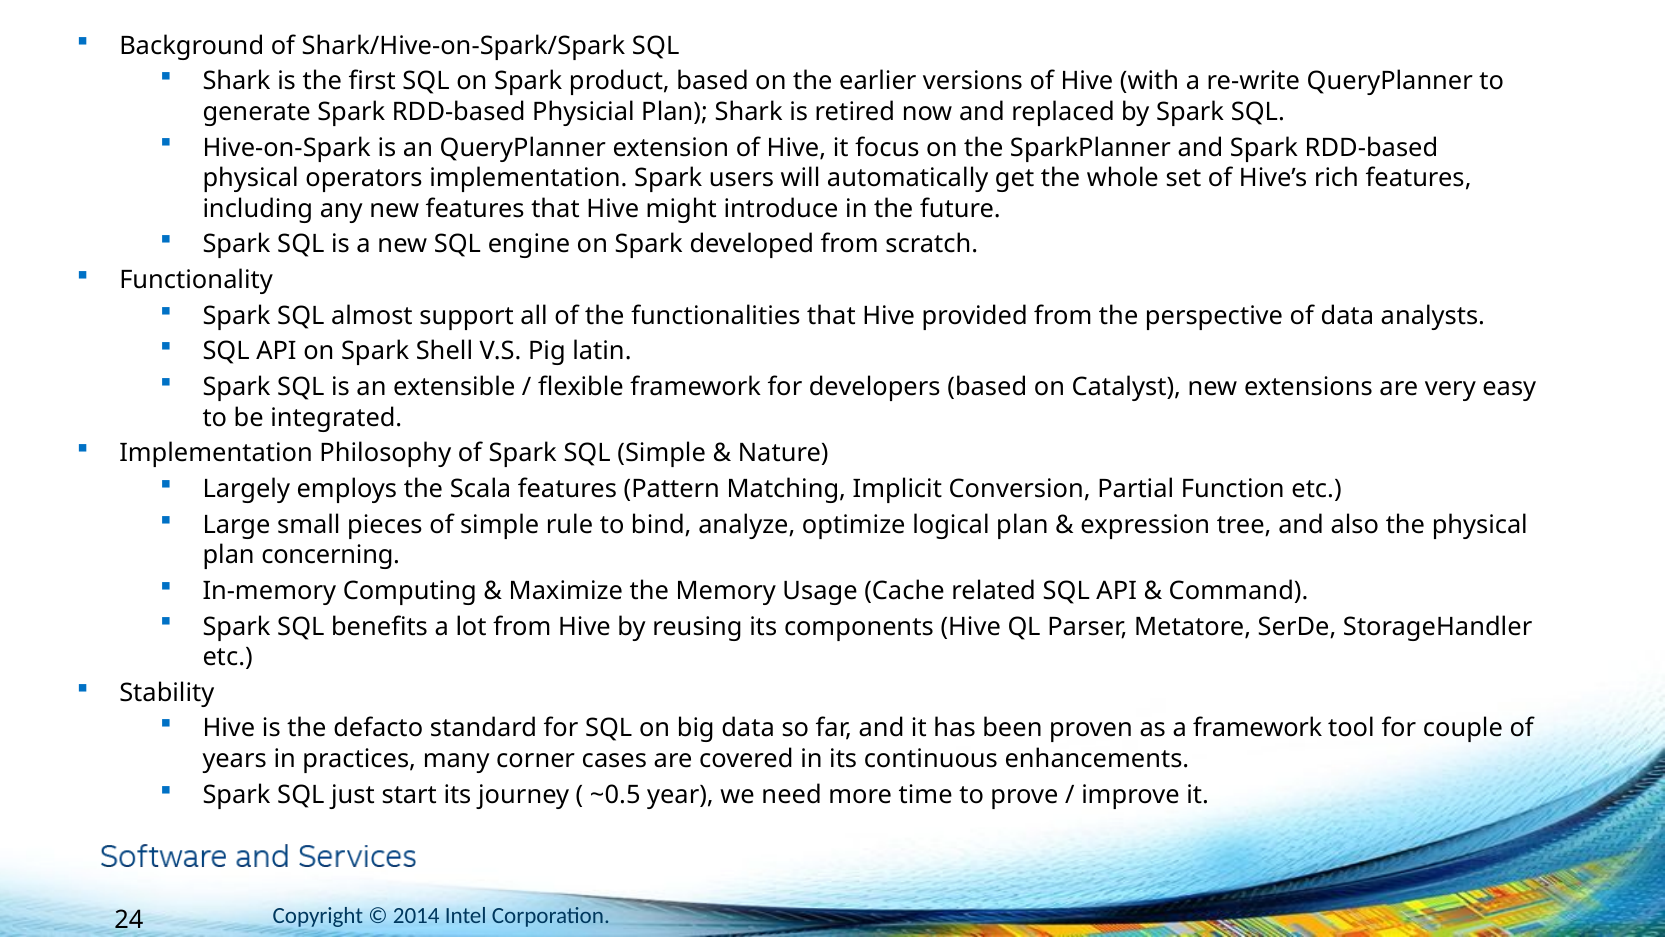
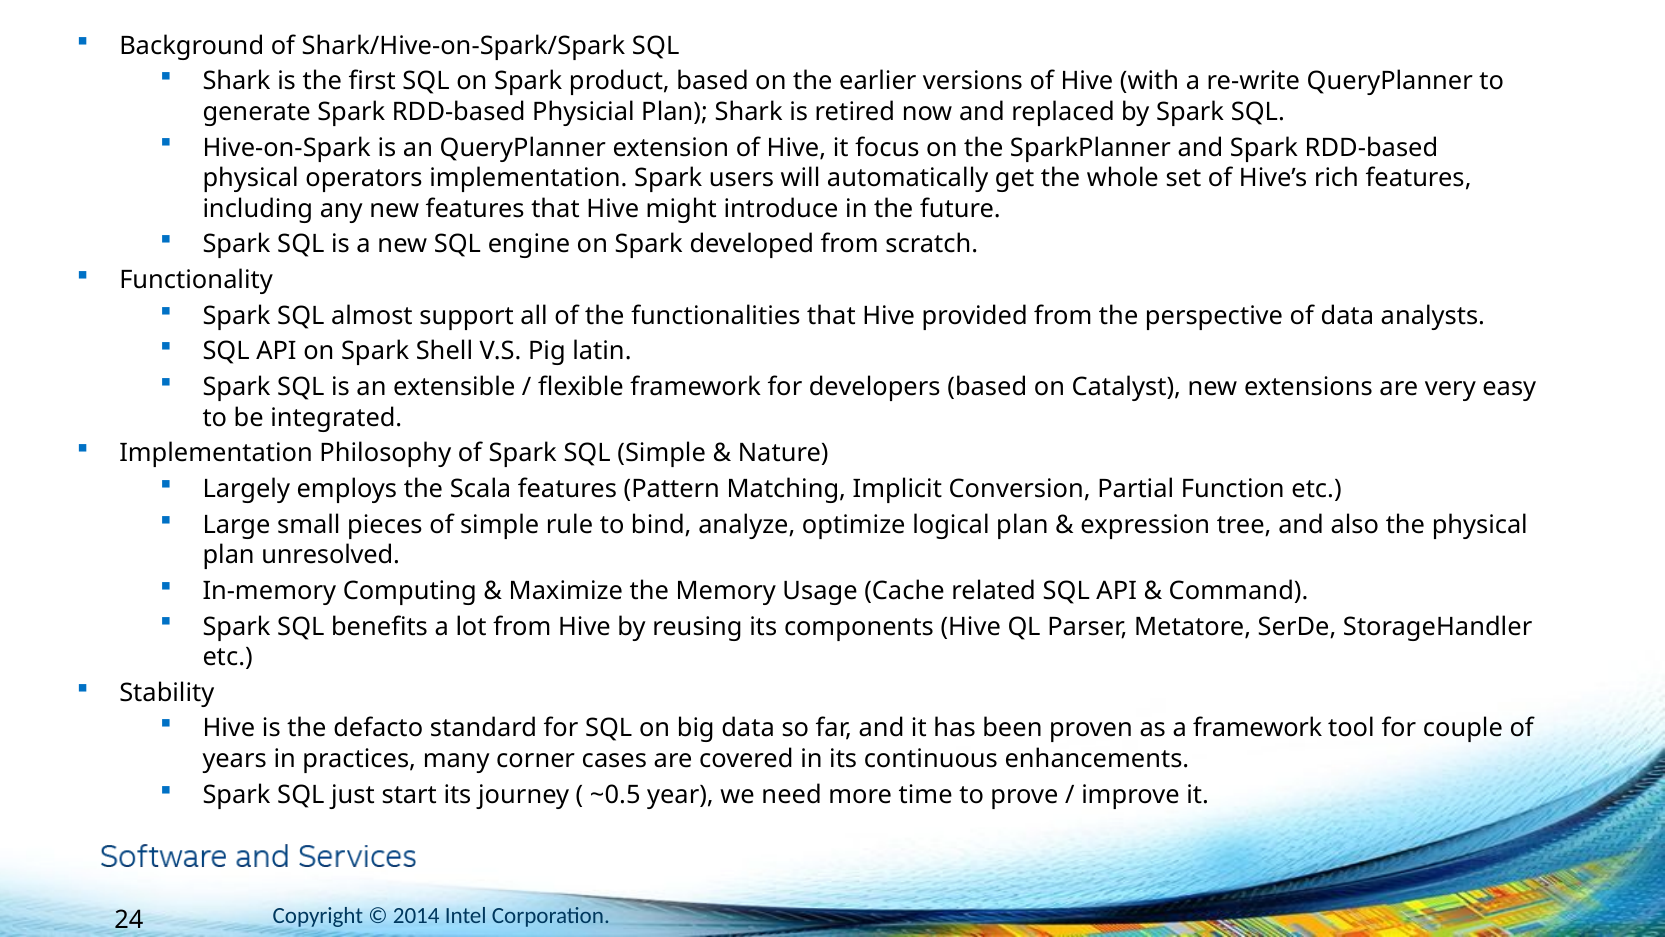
concerning: concerning -> unresolved
